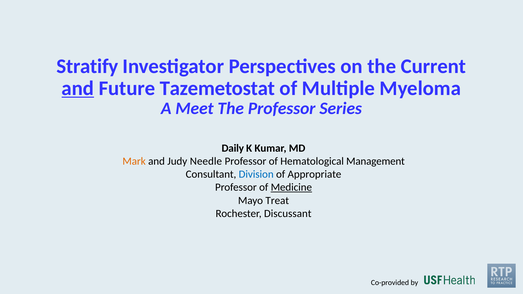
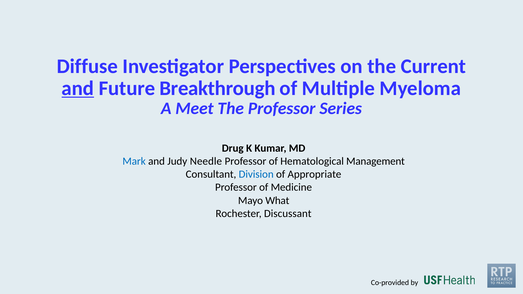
Stratify: Stratify -> Diffuse
Tazemetostat: Tazemetostat -> Breakthrough
Daily: Daily -> Drug
Mark colour: orange -> blue
Medicine underline: present -> none
Treat: Treat -> What
